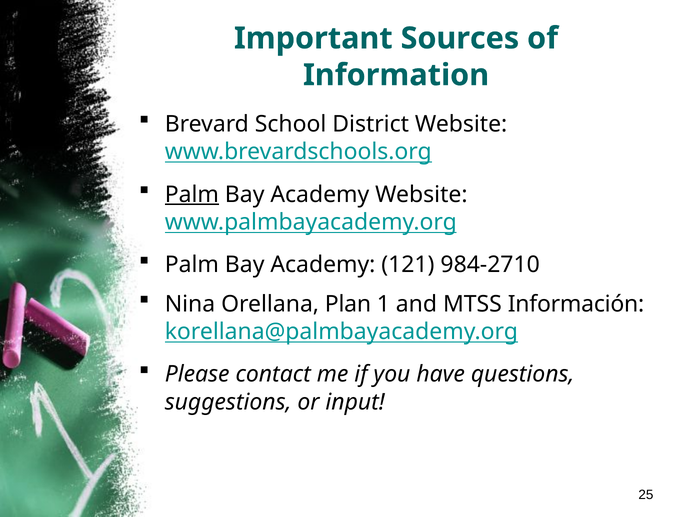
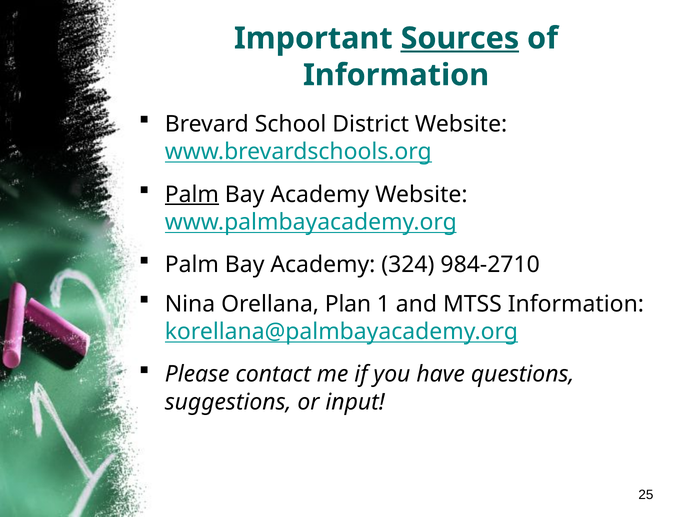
Sources underline: none -> present
121: 121 -> 324
MTSS Información: Información -> Information
